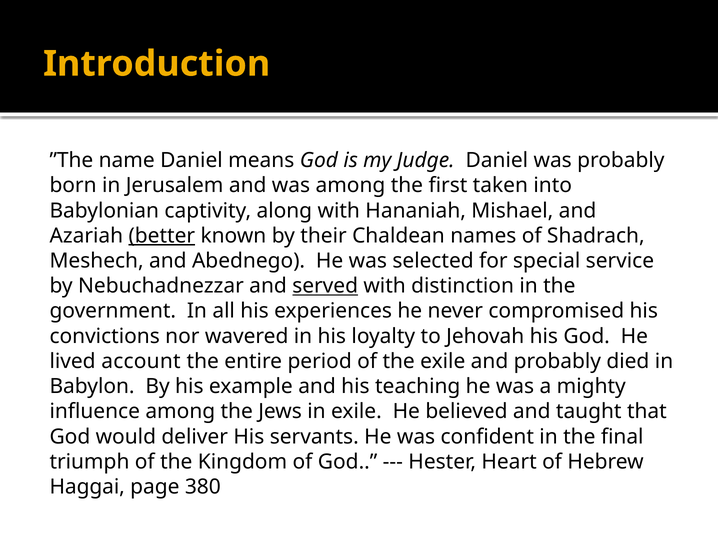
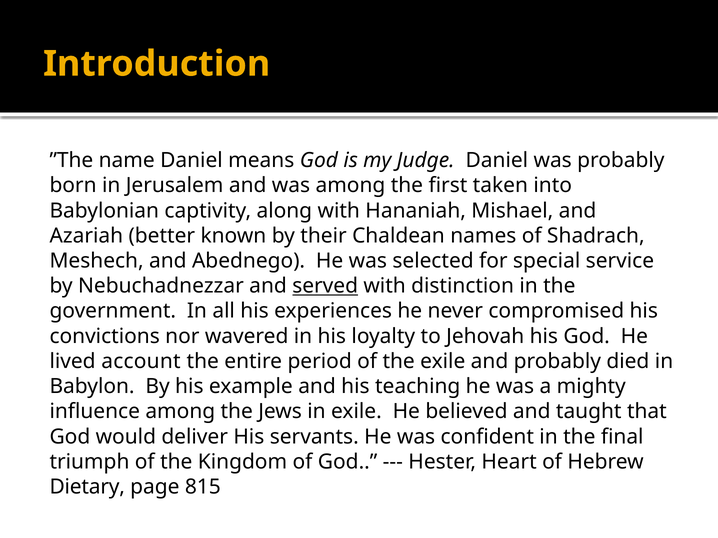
better underline: present -> none
Haggai: Haggai -> Dietary
380: 380 -> 815
